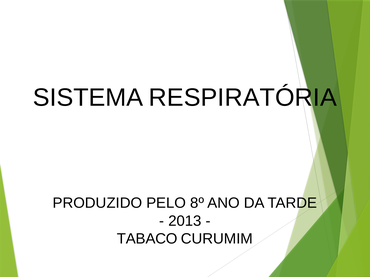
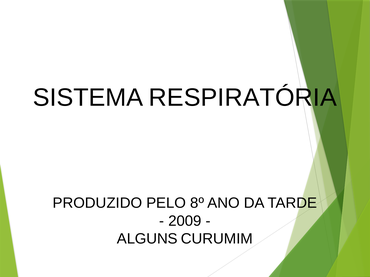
2013: 2013 -> 2009
TABACO: TABACO -> ALGUNS
